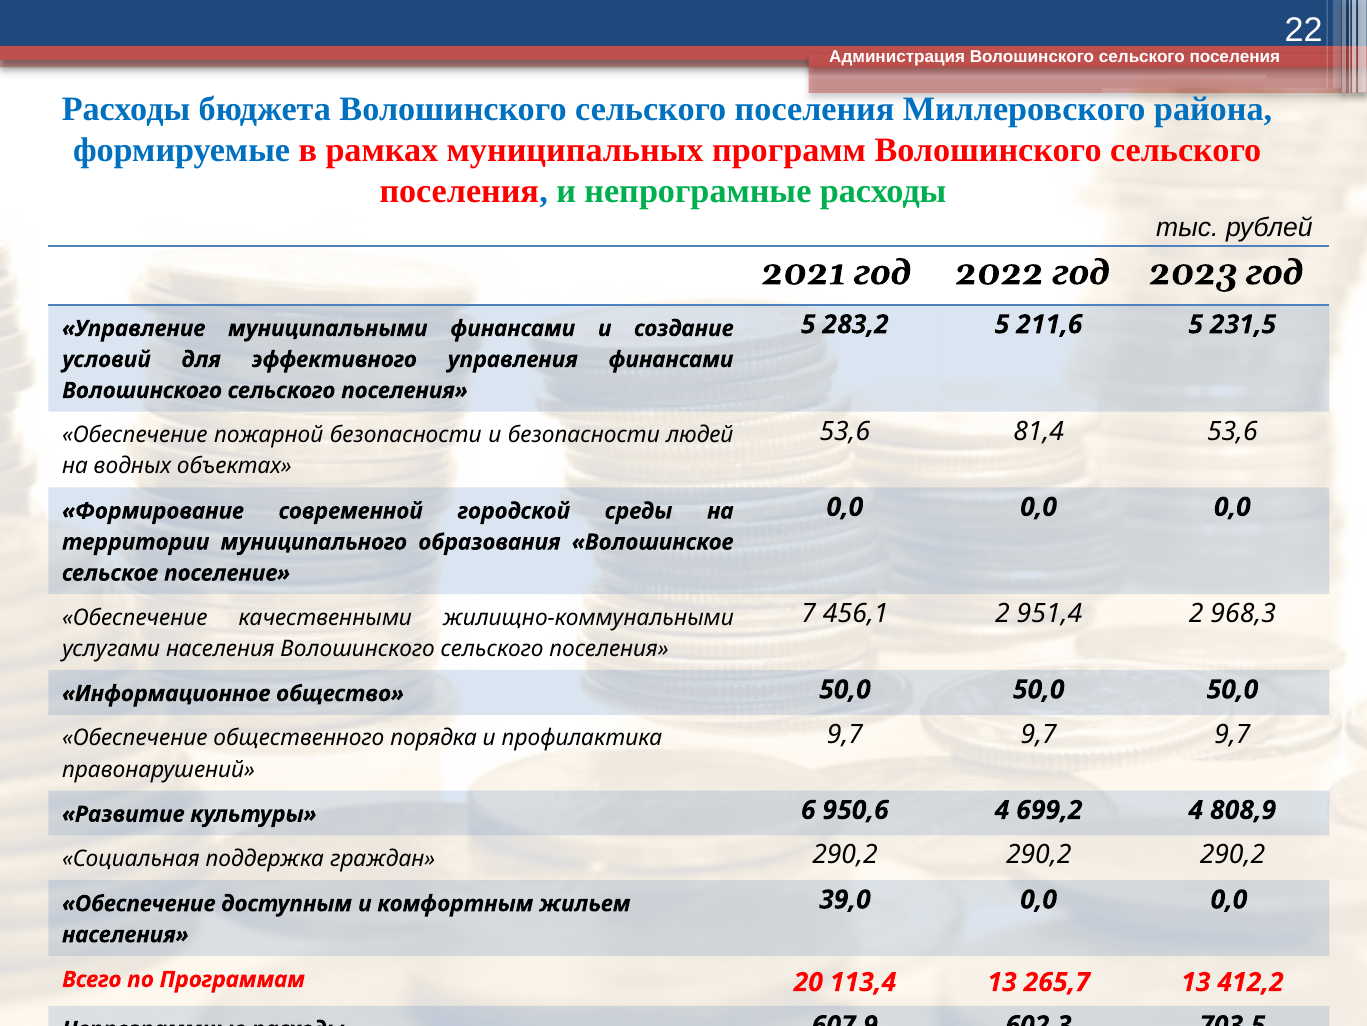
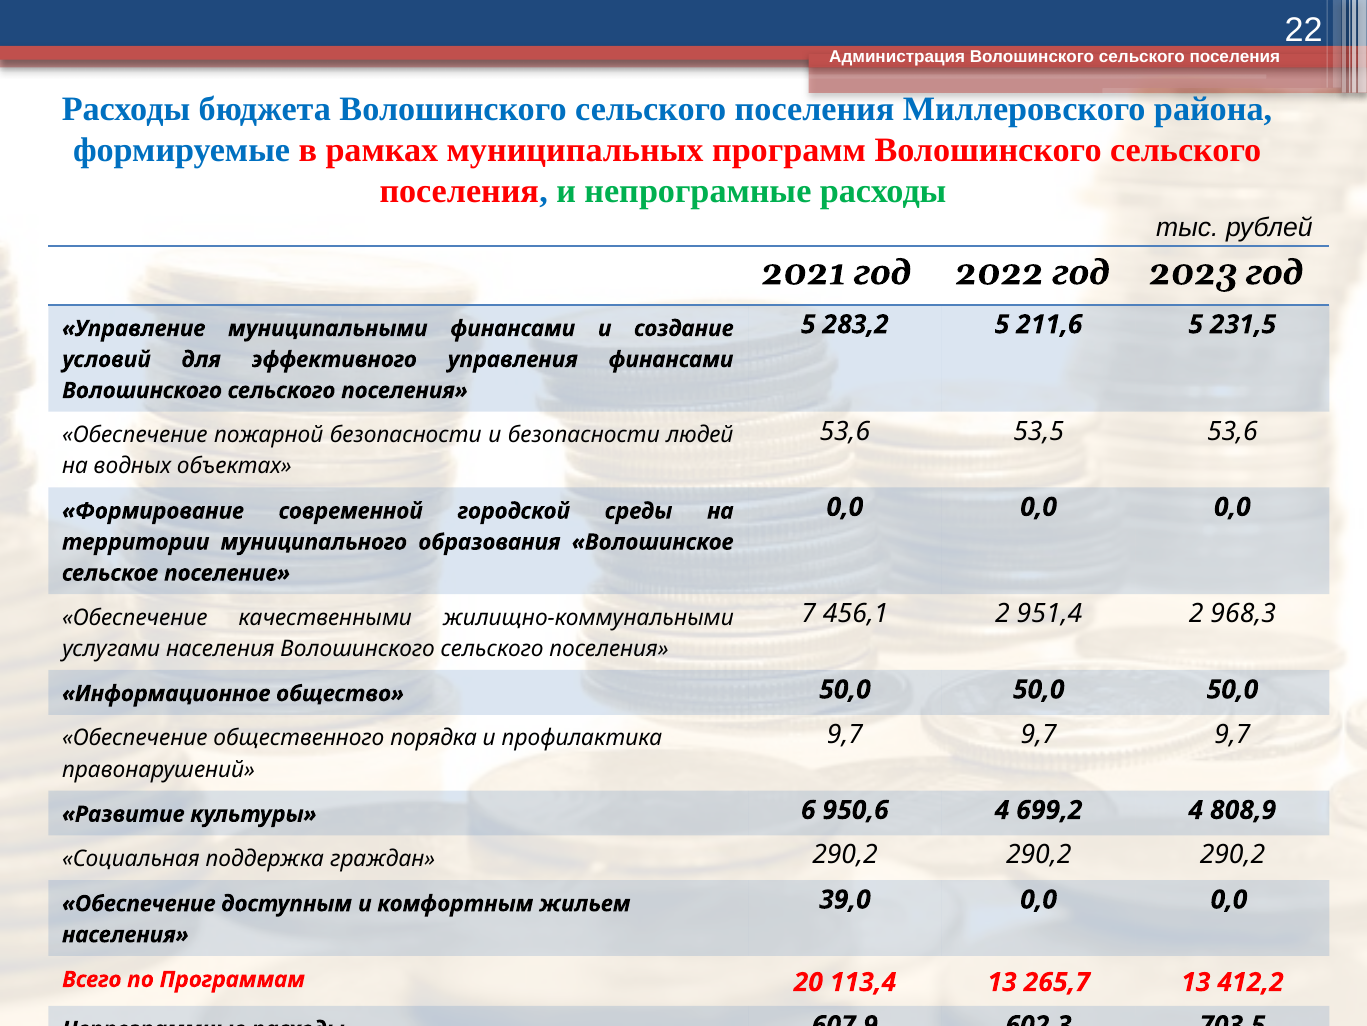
81,4: 81,4 -> 53,5
